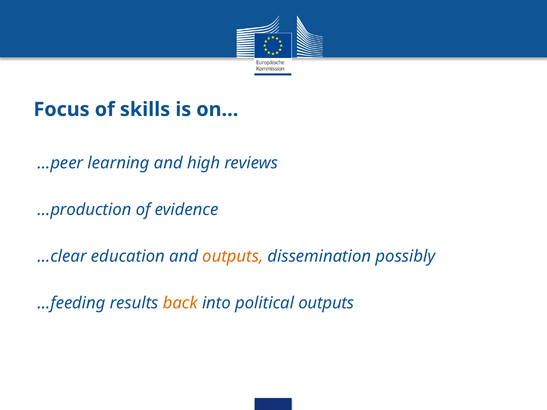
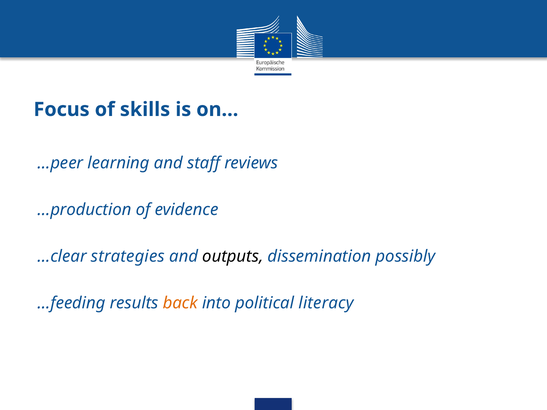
high: high -> staff
education: education -> strategies
outputs at (233, 257) colour: orange -> black
political outputs: outputs -> literacy
